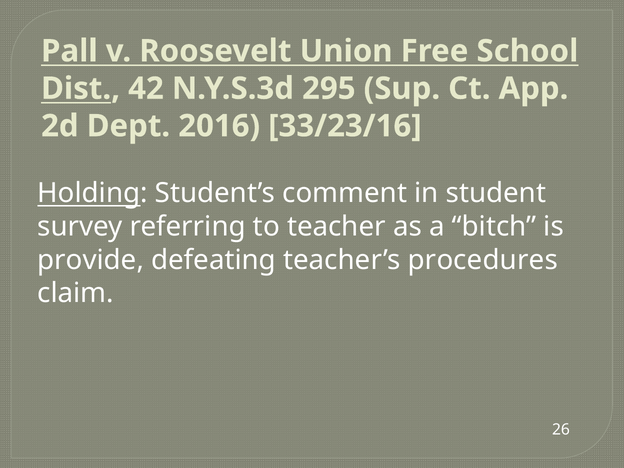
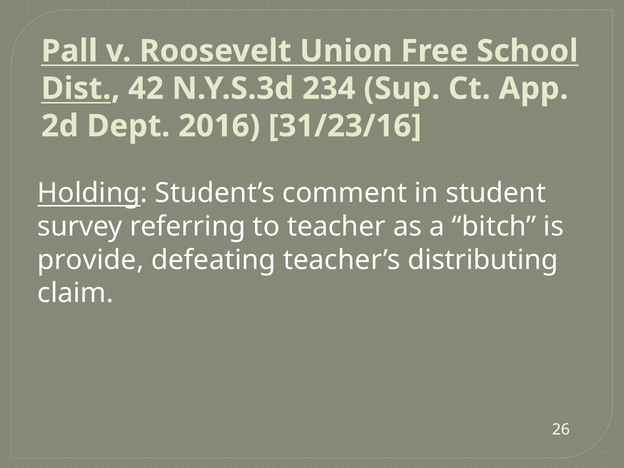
295: 295 -> 234
33/23/16: 33/23/16 -> 31/23/16
procedures: procedures -> distributing
